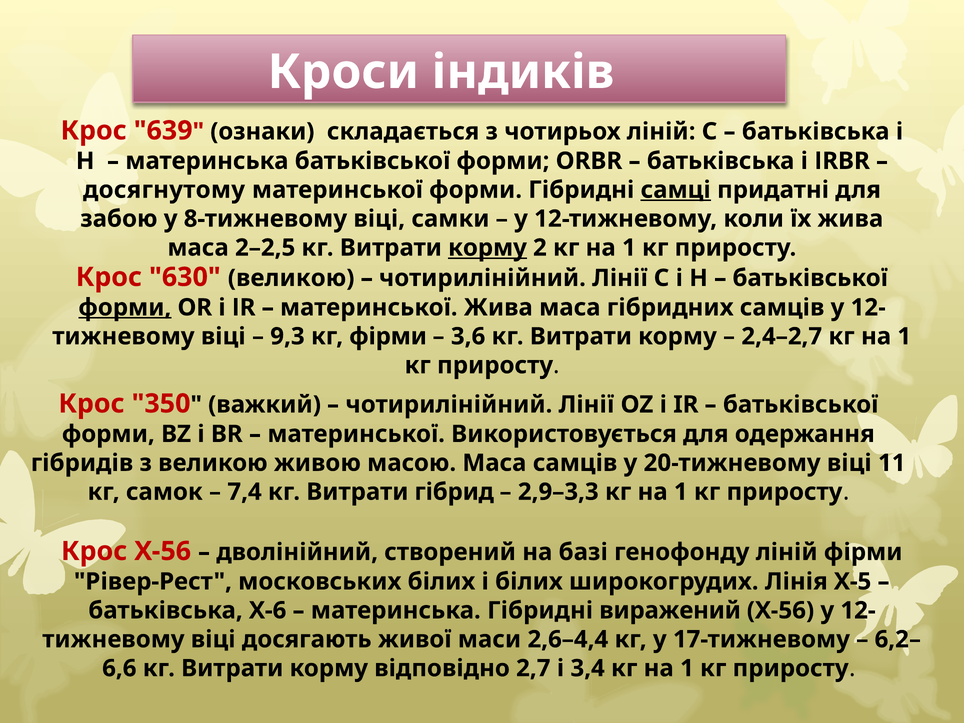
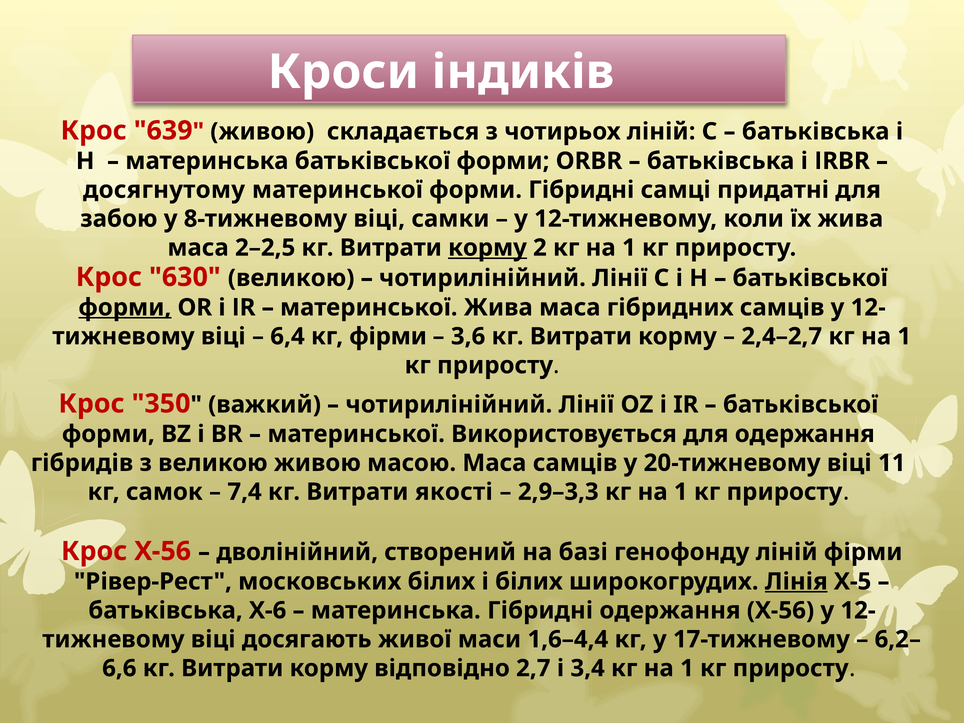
639 ознаки: ознаки -> живою
самці underline: present -> none
9,3: 9,3 -> 6,4
гібрид: гібрид -> якості
Лінія underline: none -> present
Гібридні виражений: виражений -> одержання
2,6–4,4: 2,6–4,4 -> 1,6–4,4
